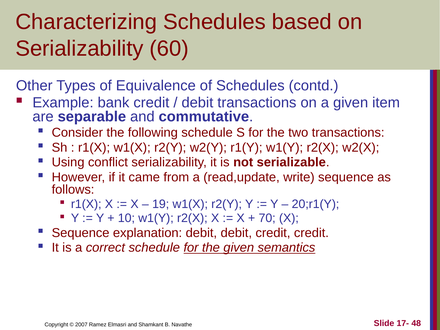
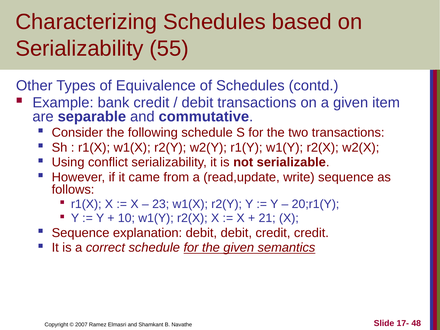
60: 60 -> 55
19: 19 -> 23
70: 70 -> 21
